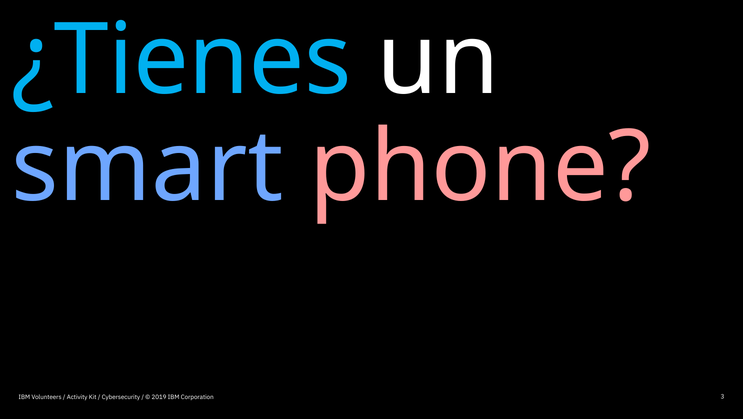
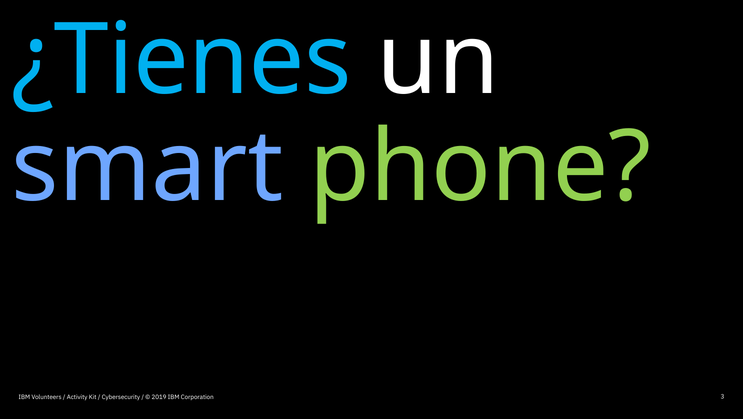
phone colour: pink -> light green
